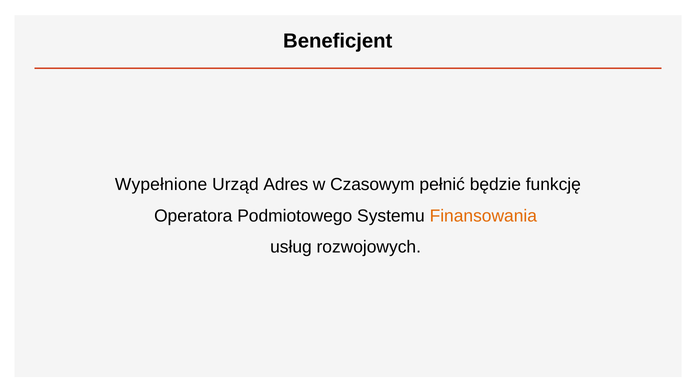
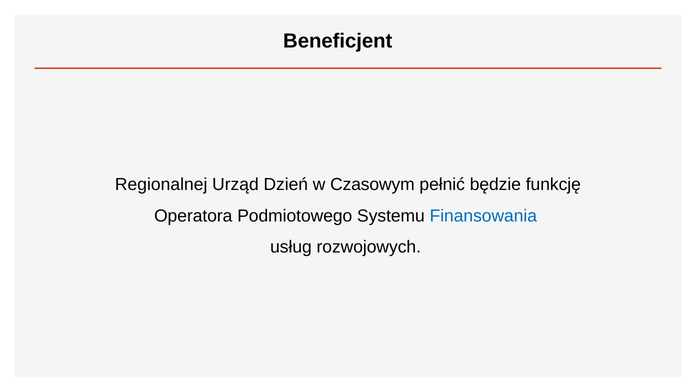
Wypełnione: Wypełnione -> Regionalnej
Adres: Adres -> Dzień
Finansowania colour: orange -> blue
